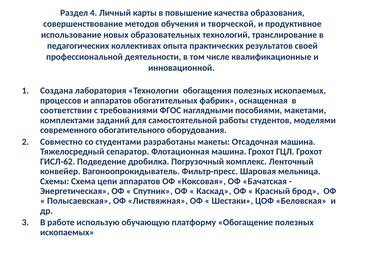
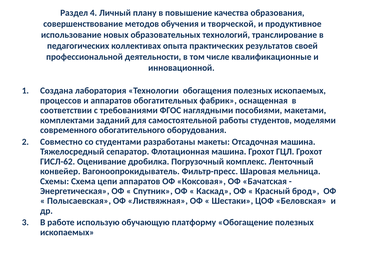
карты: карты -> плану
Подведение: Подведение -> Оценивание
